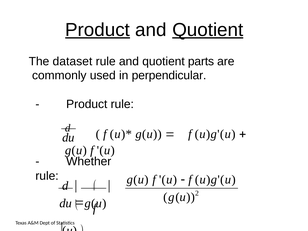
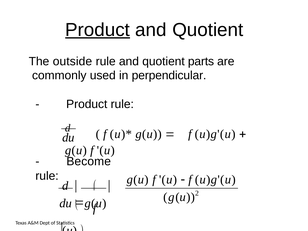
Quotient at (208, 30) underline: present -> none
dataset: dataset -> outside
Whether: Whether -> Become
